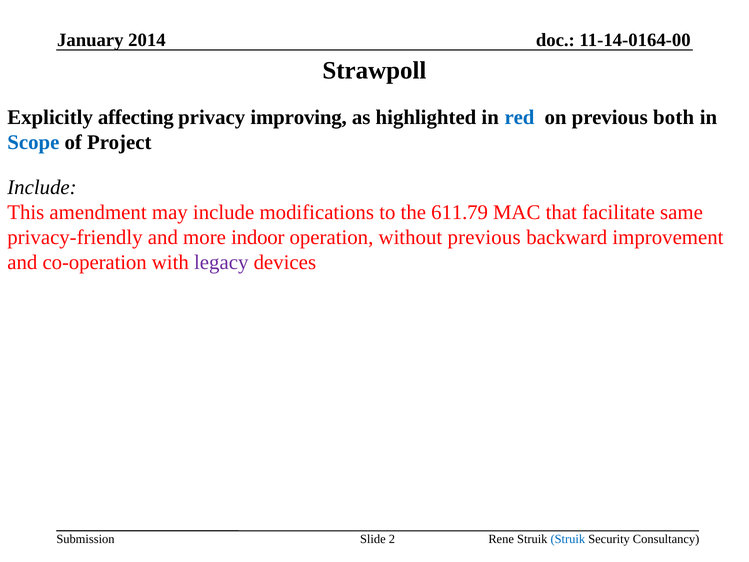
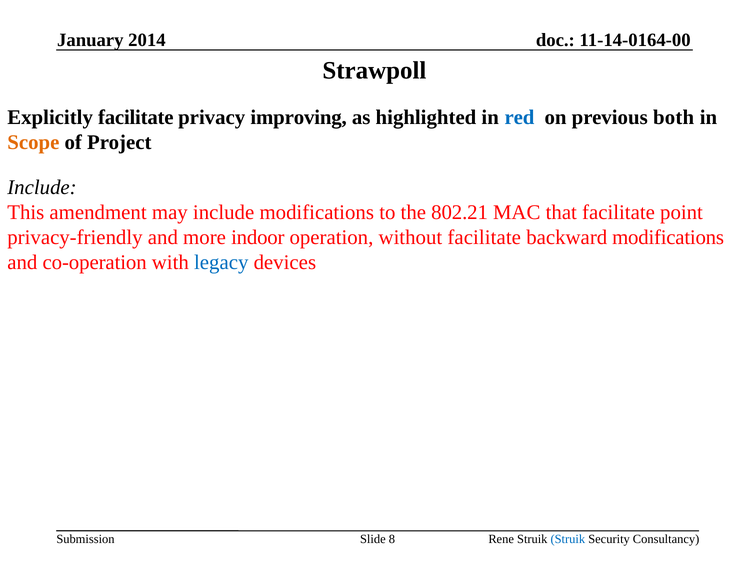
Explicitly affecting: affecting -> facilitate
Scope colour: blue -> orange
611.79: 611.79 -> 802.21
same: same -> point
without previous: previous -> facilitate
backward improvement: improvement -> modifications
legacy colour: purple -> blue
2: 2 -> 8
